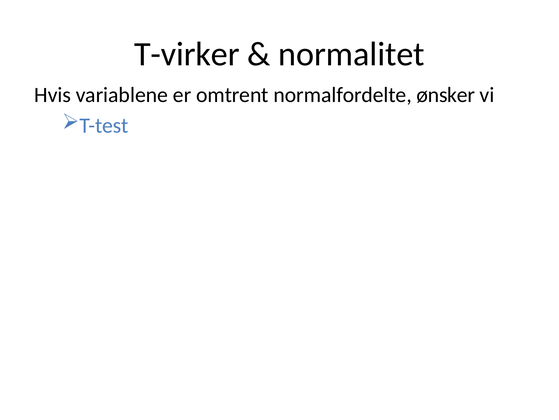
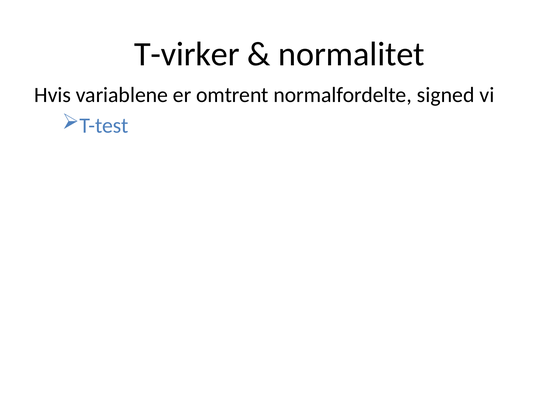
ønsker: ønsker -> signed
